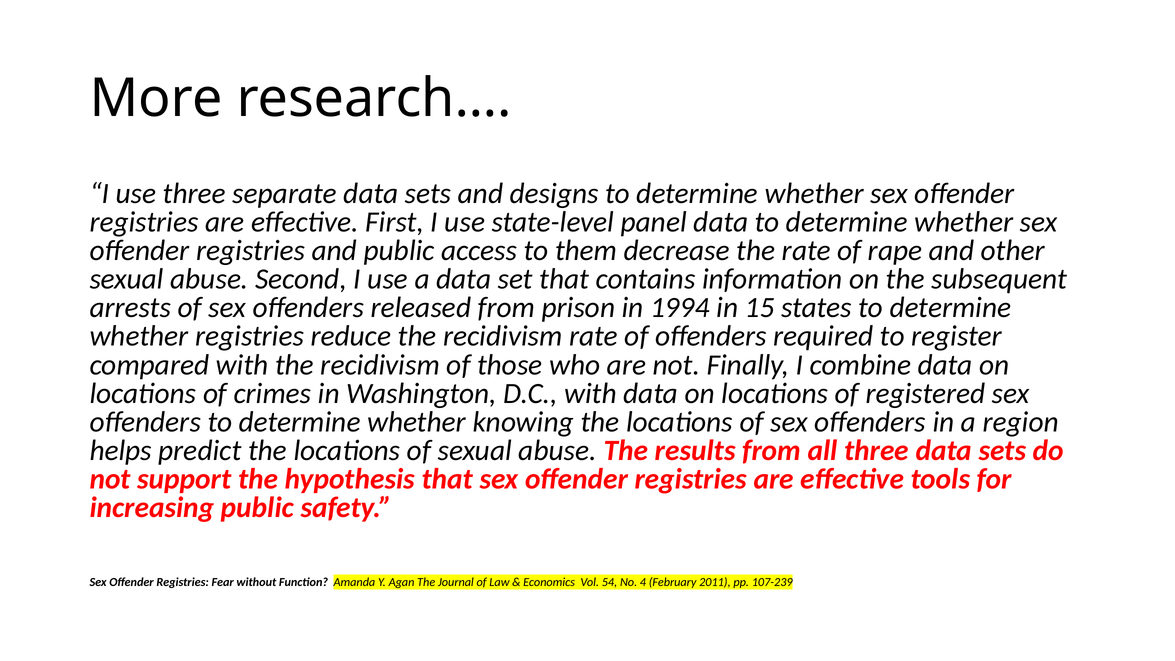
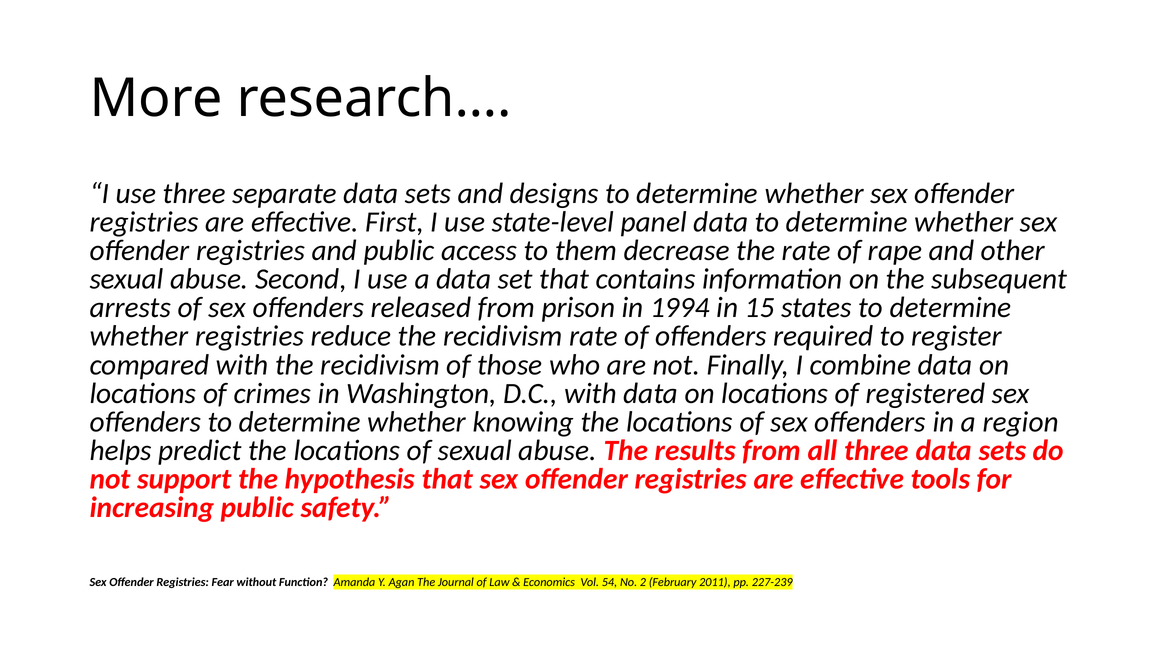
4: 4 -> 2
107-239: 107-239 -> 227-239
